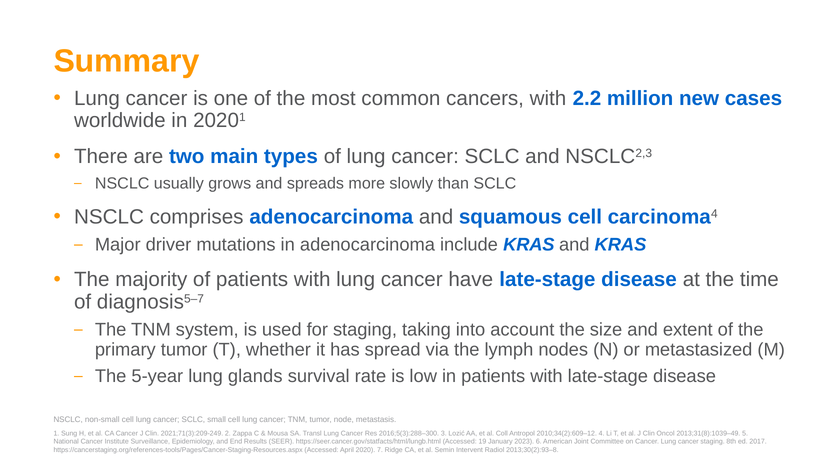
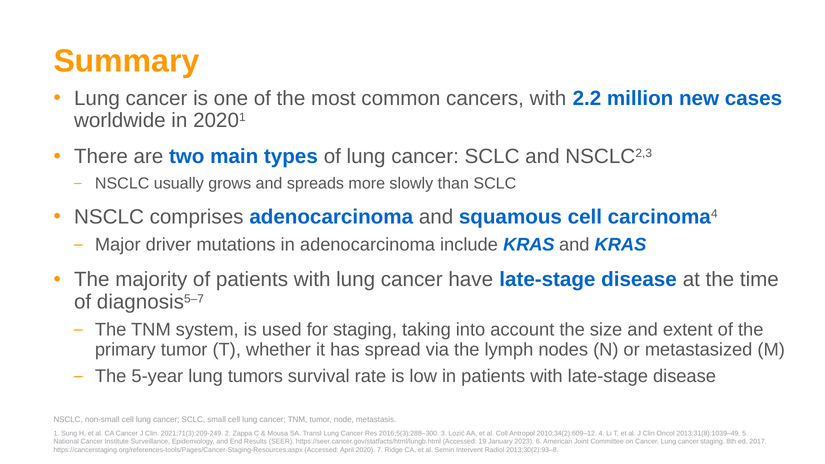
glands: glands -> tumors
